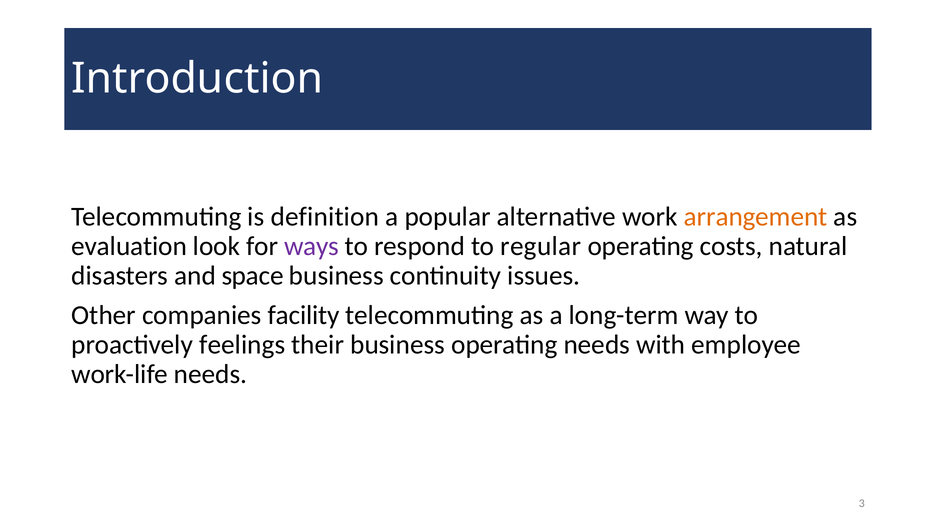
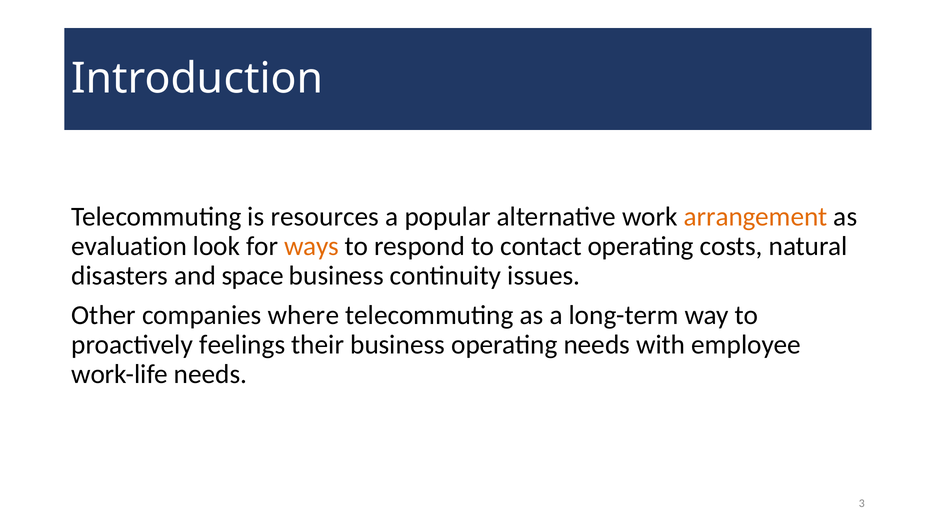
definition: definition -> resources
ways colour: purple -> orange
regular: regular -> contact
facility: facility -> where
